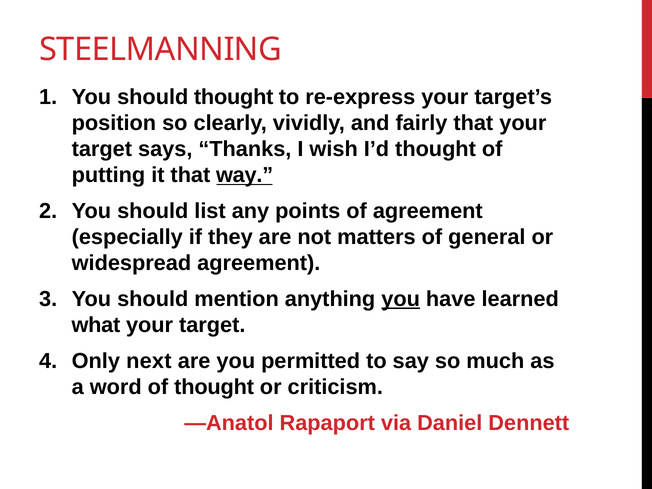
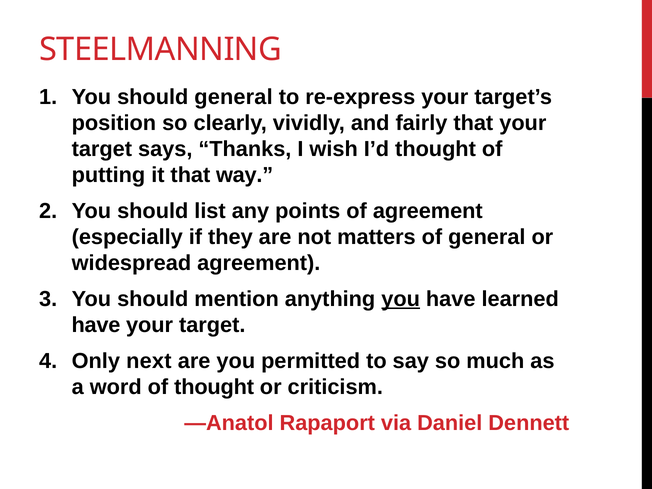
should thought: thought -> general
way underline: present -> none
what at (96, 325): what -> have
